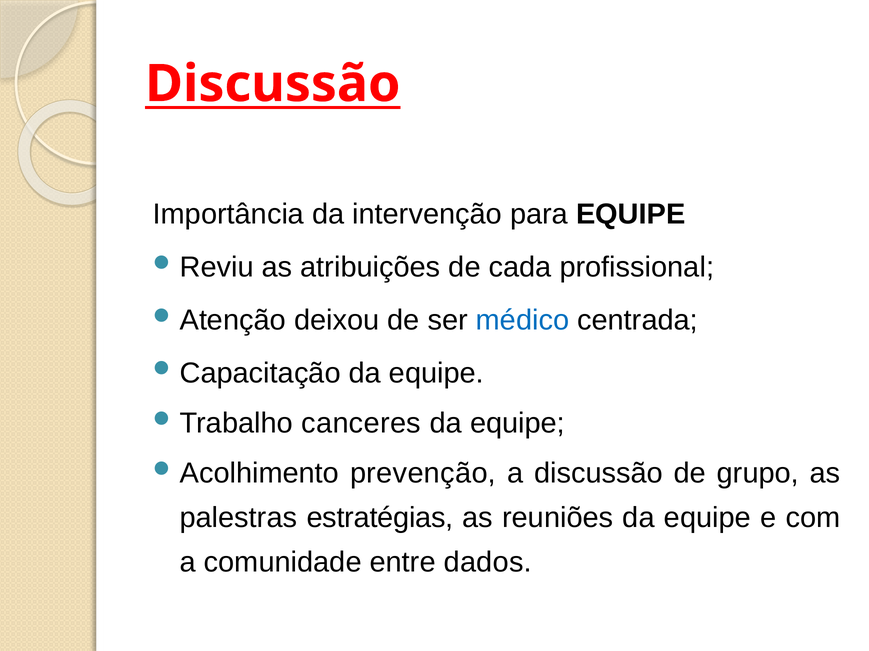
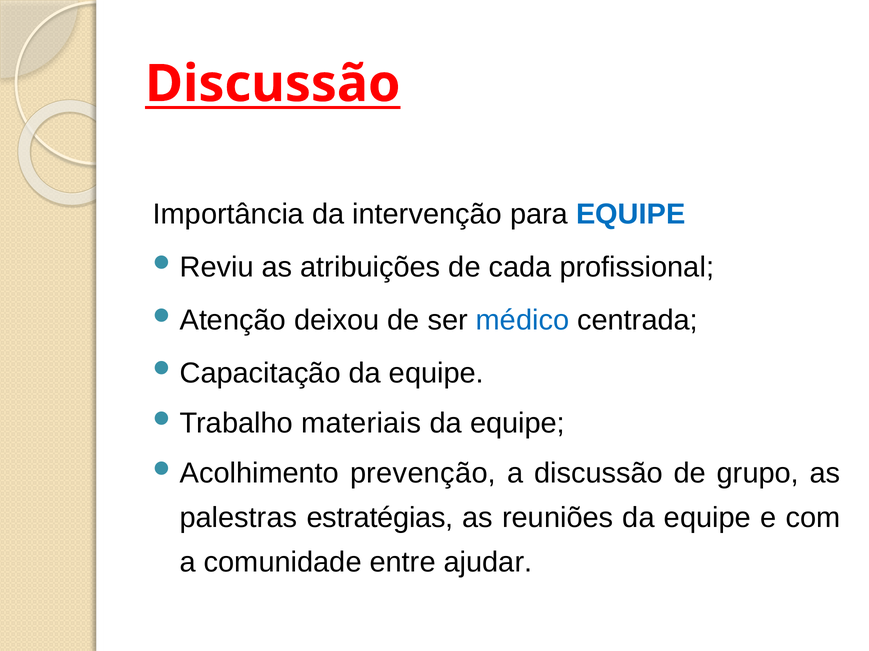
EQUIPE at (631, 214) colour: black -> blue
canceres: canceres -> materiais
dados: dados -> ajudar
